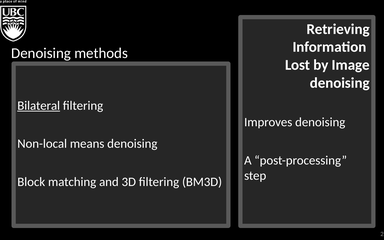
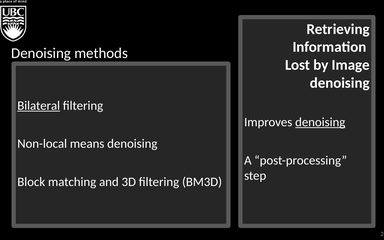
denoising at (320, 122) underline: none -> present
